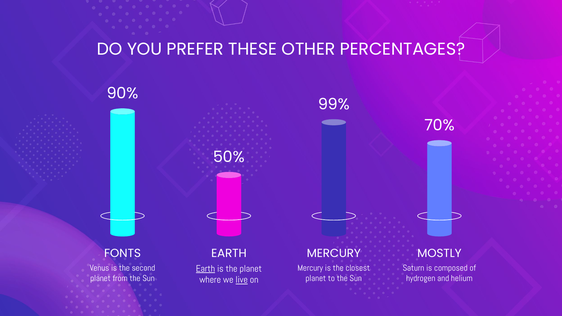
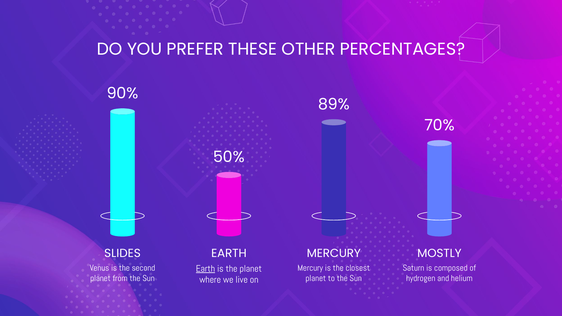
99%: 99% -> 89%
FONTS: FONTS -> SLIDES
live underline: present -> none
